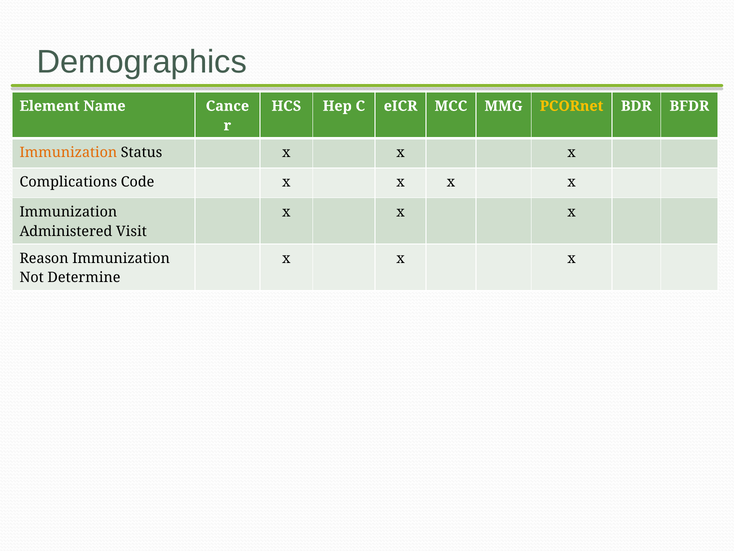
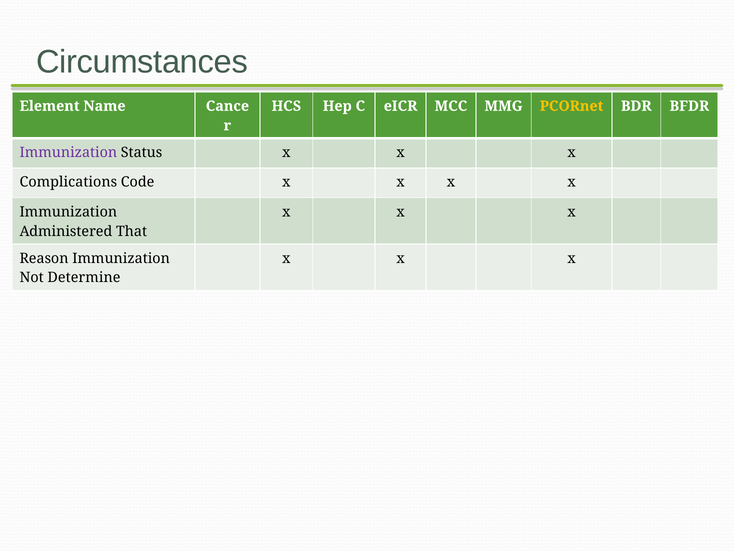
Demographics: Demographics -> Circumstances
Immunization at (68, 152) colour: orange -> purple
Visit: Visit -> That
